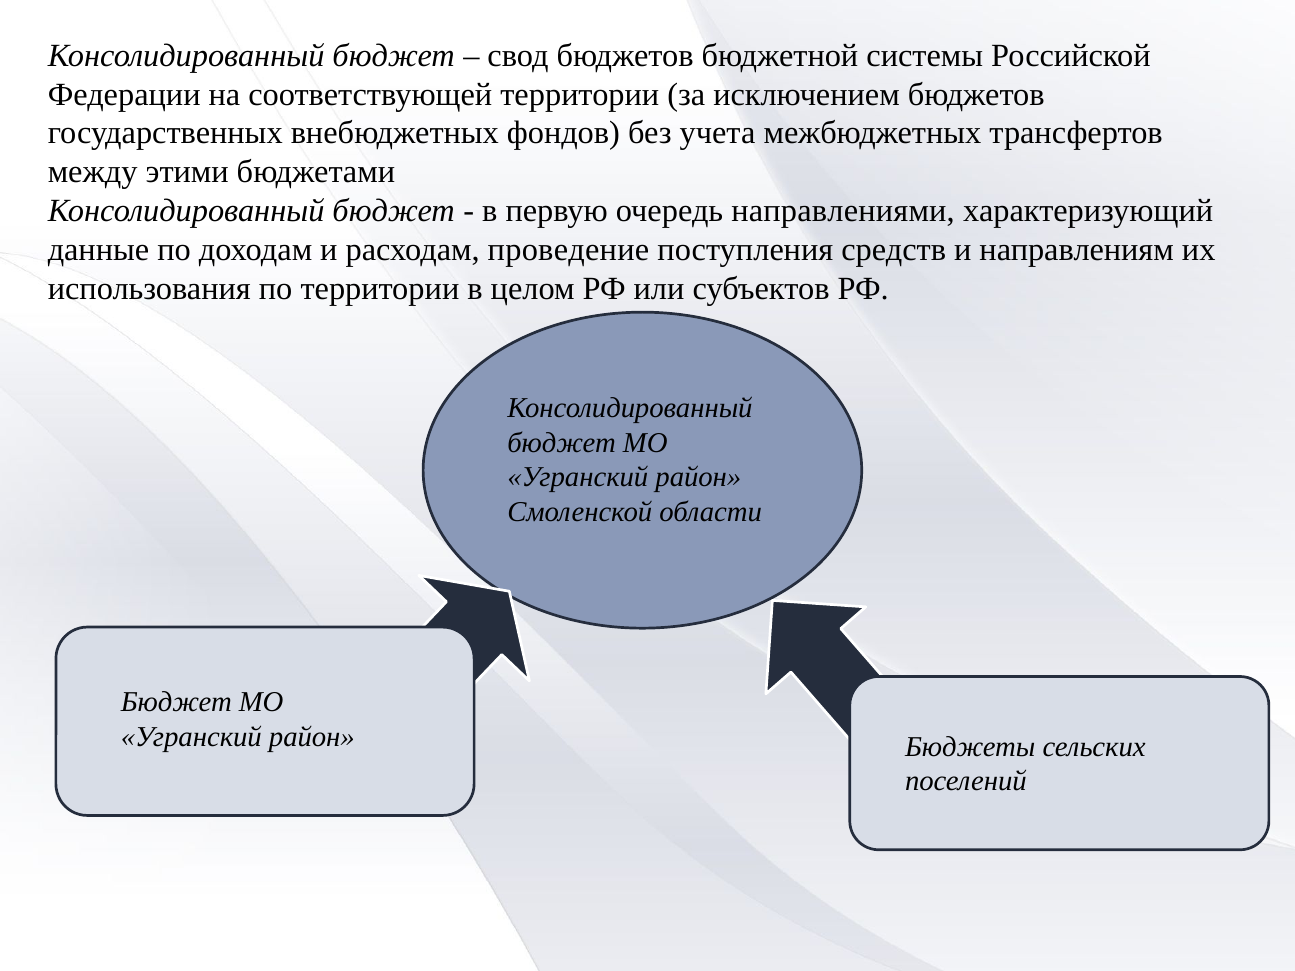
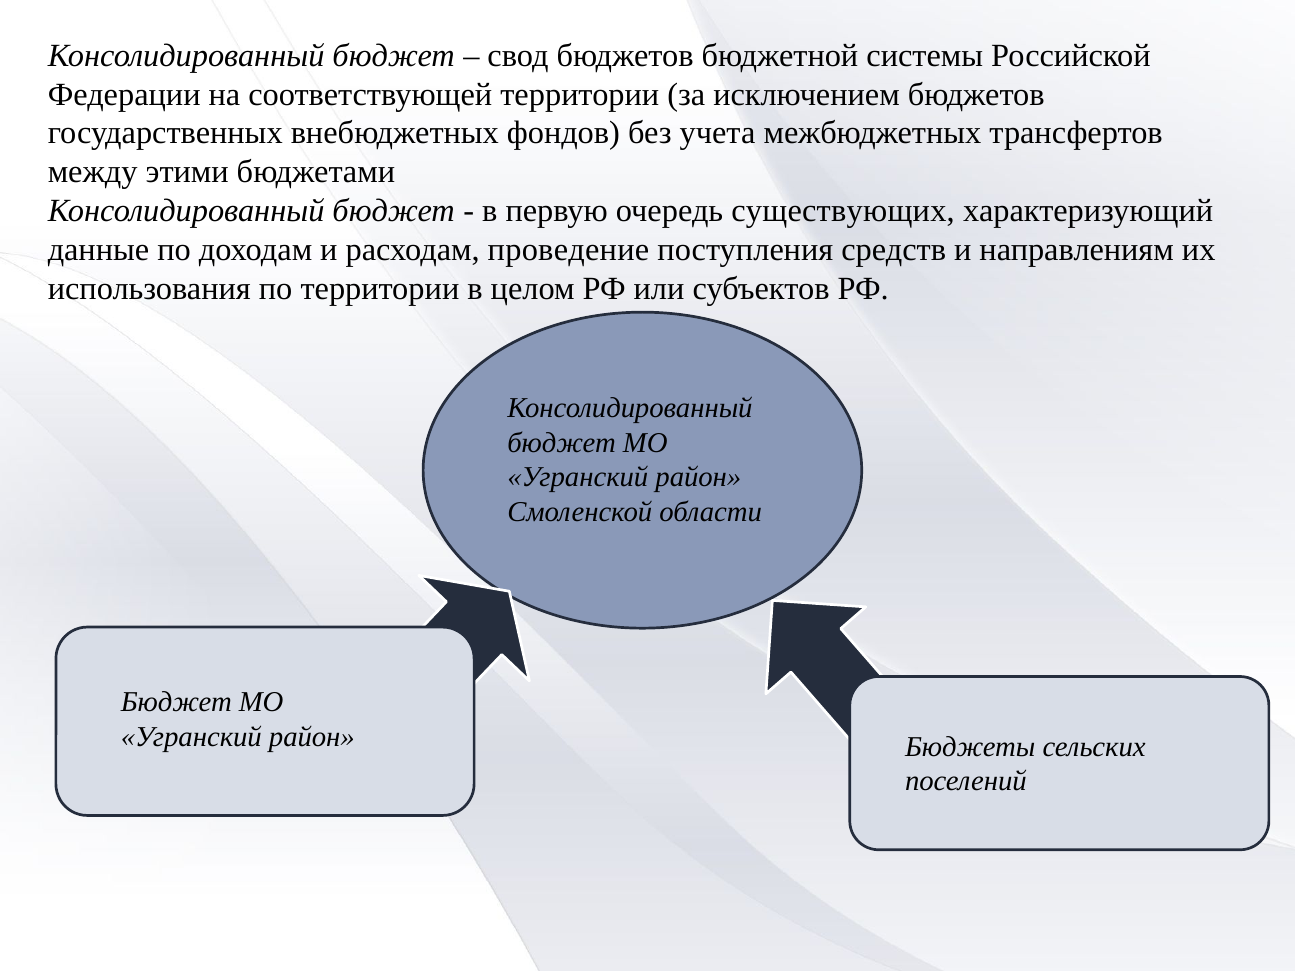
направлениями: направлениями -> существующих
